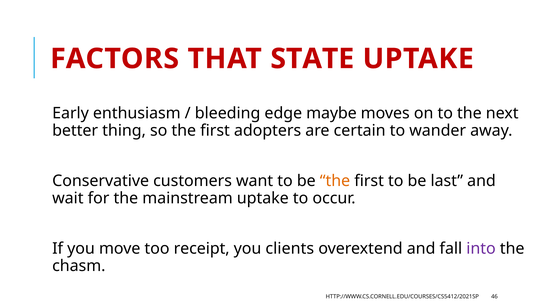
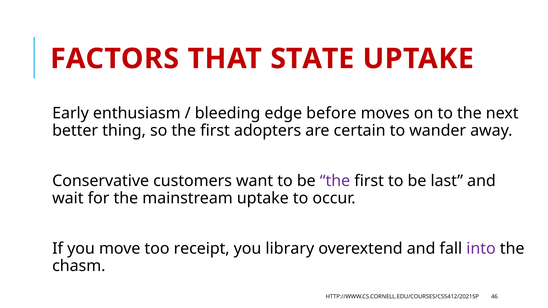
maybe: maybe -> before
the at (335, 181) colour: orange -> purple
clients: clients -> library
